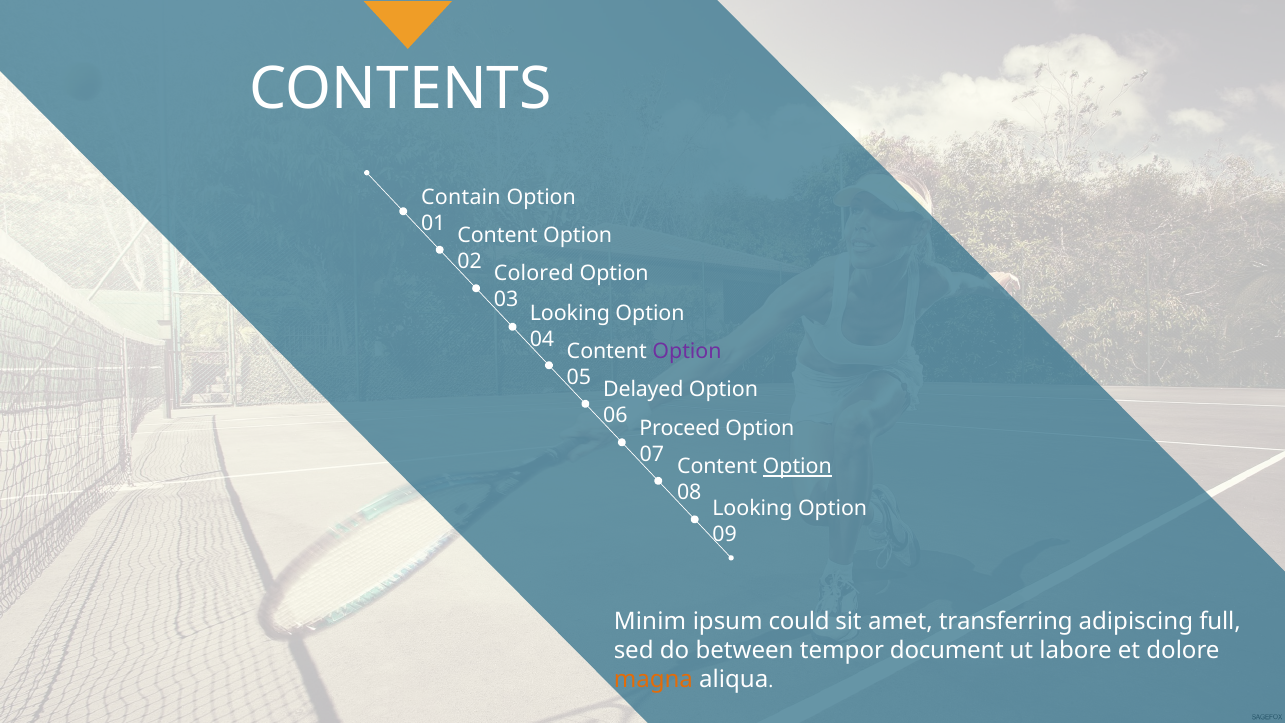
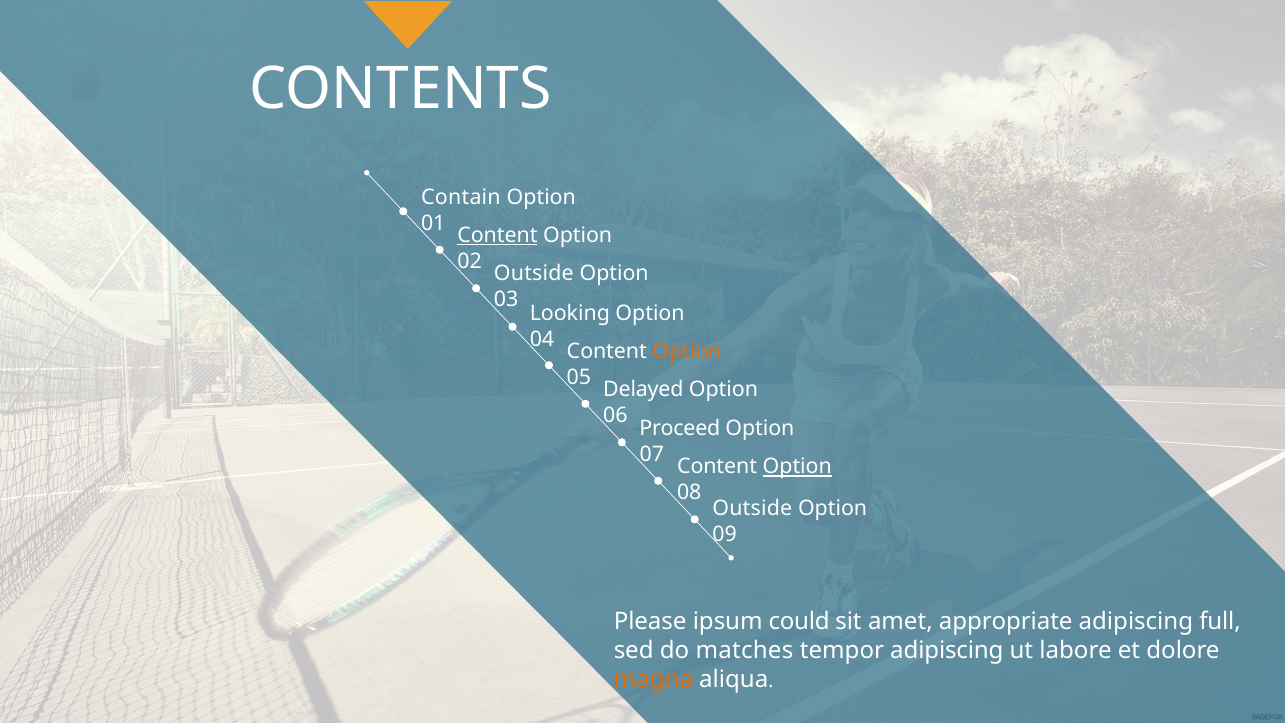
Content at (497, 235) underline: none -> present
Colored at (534, 274): Colored -> Outside
Option at (687, 351) colour: purple -> orange
Looking at (752, 508): Looking -> Outside
Minim: Minim -> Please
transferring: transferring -> appropriate
between: between -> matches
tempor document: document -> adipiscing
